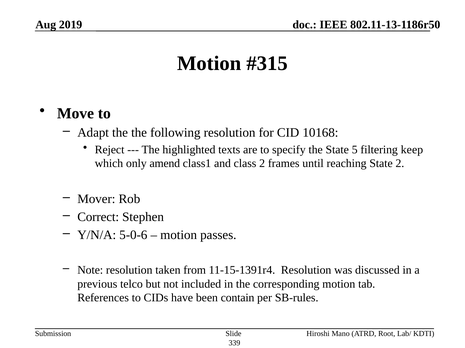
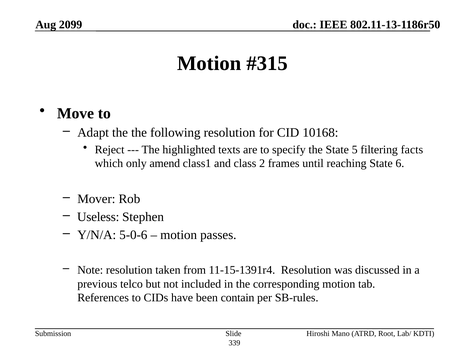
2019: 2019 -> 2099
keep: keep -> facts
State 2: 2 -> 6
Correct: Correct -> Useless
